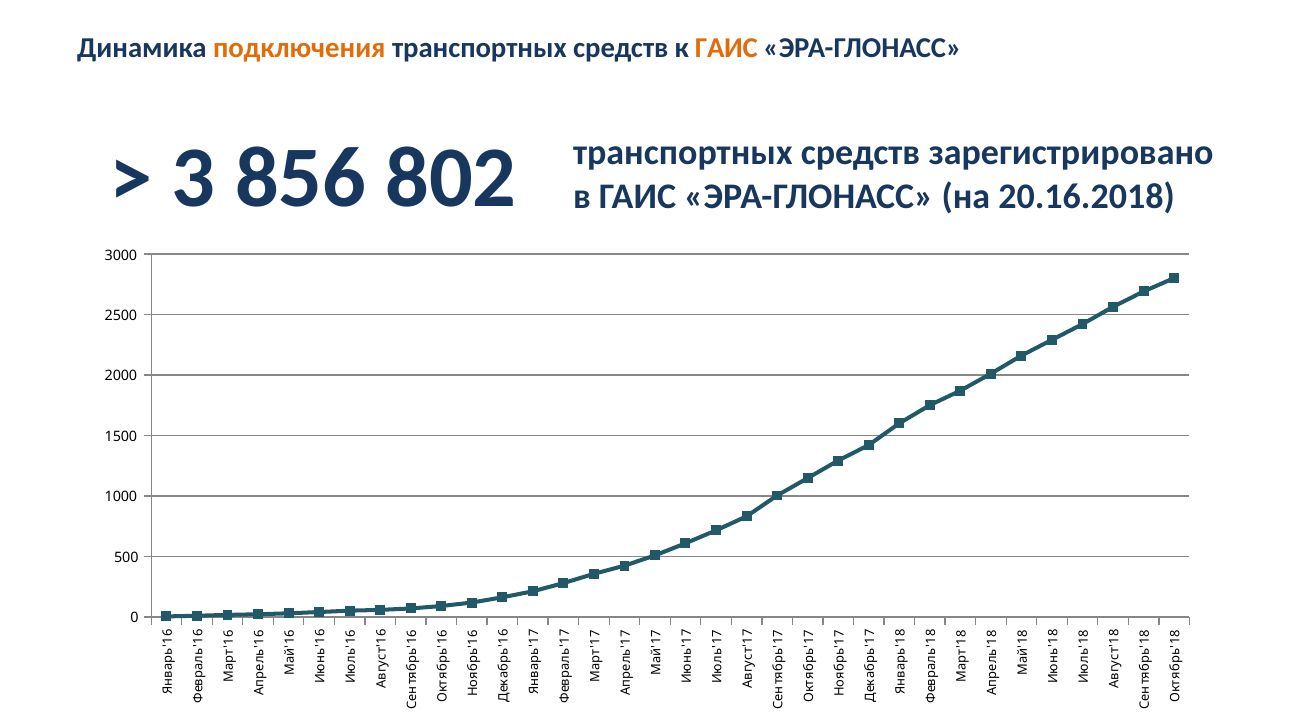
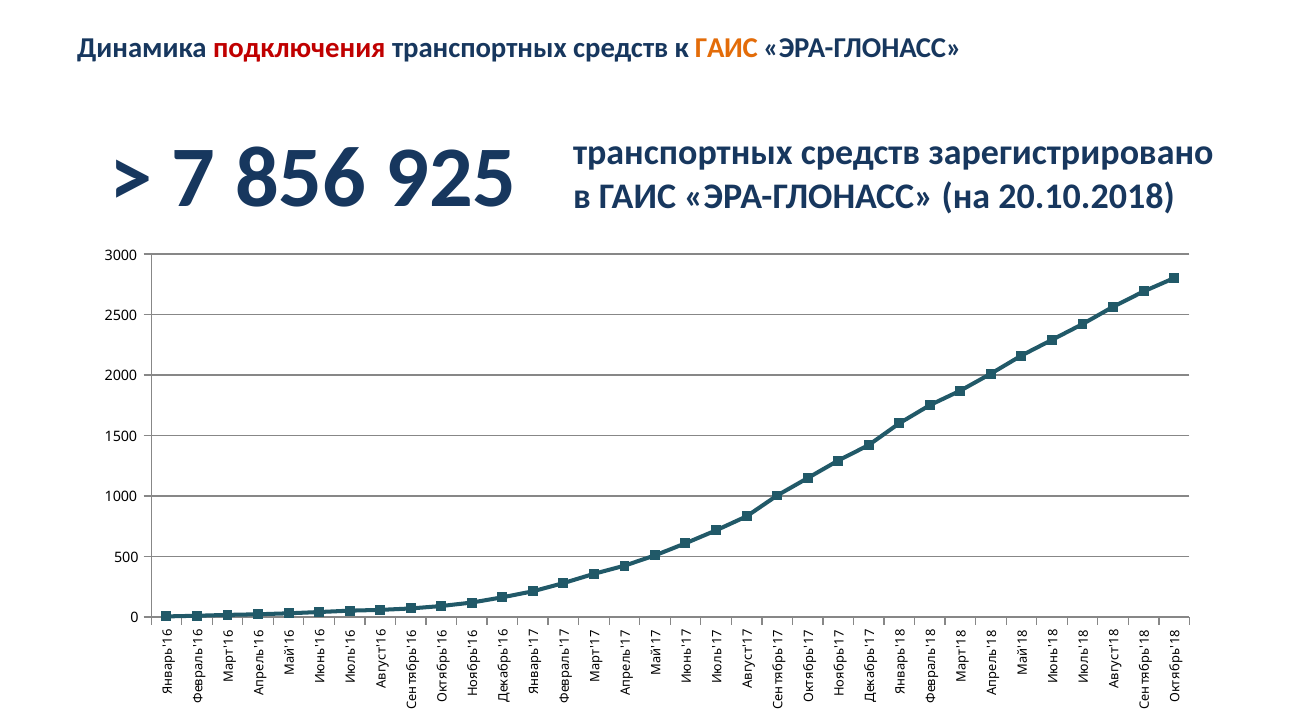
подключения colour: orange -> red
3 at (194, 178): 3 -> 7
802: 802 -> 925
20.16.2018: 20.16.2018 -> 20.10.2018
